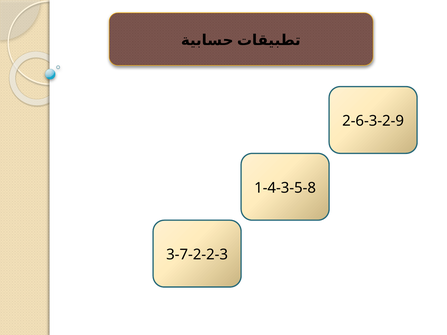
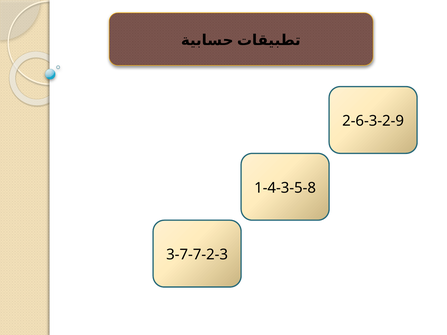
3-7-2-2-3: 3-7-2-2-3 -> 3-7-7-2-3
